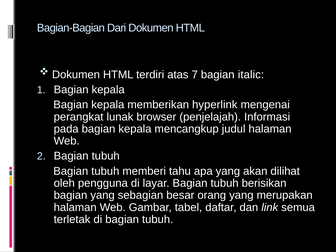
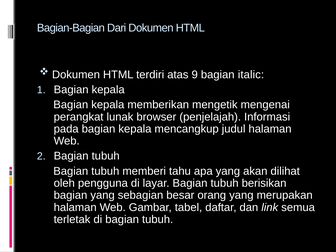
7: 7 -> 9
hyperlink: hyperlink -> mengetik
